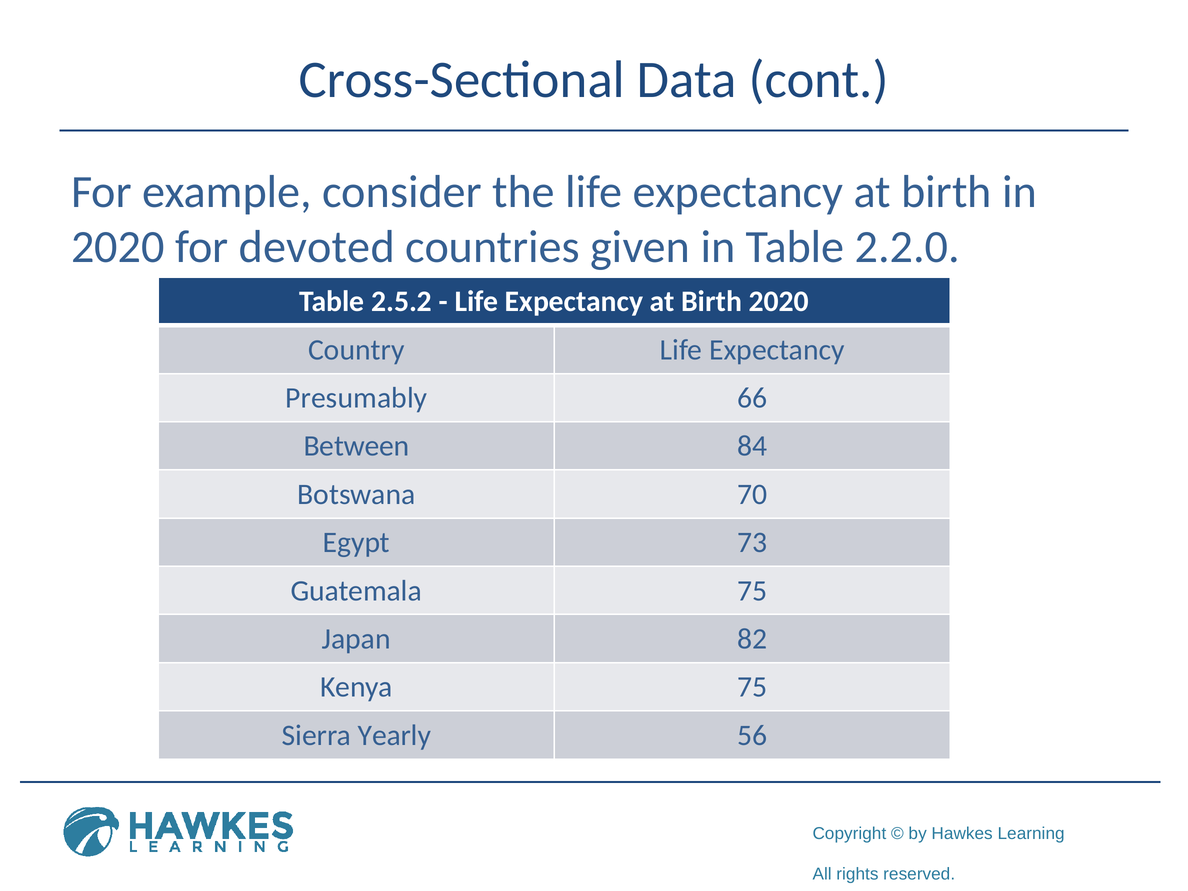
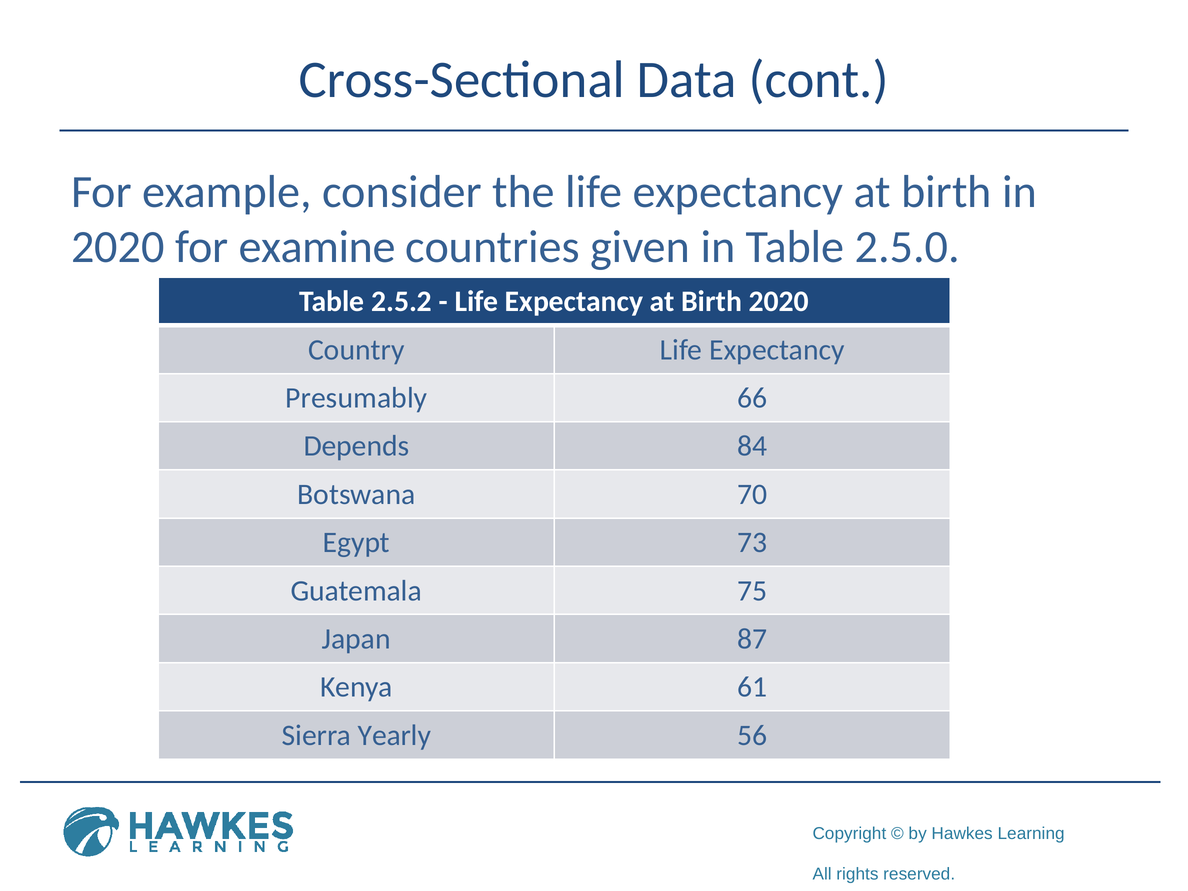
devoted: devoted -> examine
2.2.0: 2.2.0 -> 2.5.0
Between: Between -> Depends
82: 82 -> 87
Kenya 75: 75 -> 61
